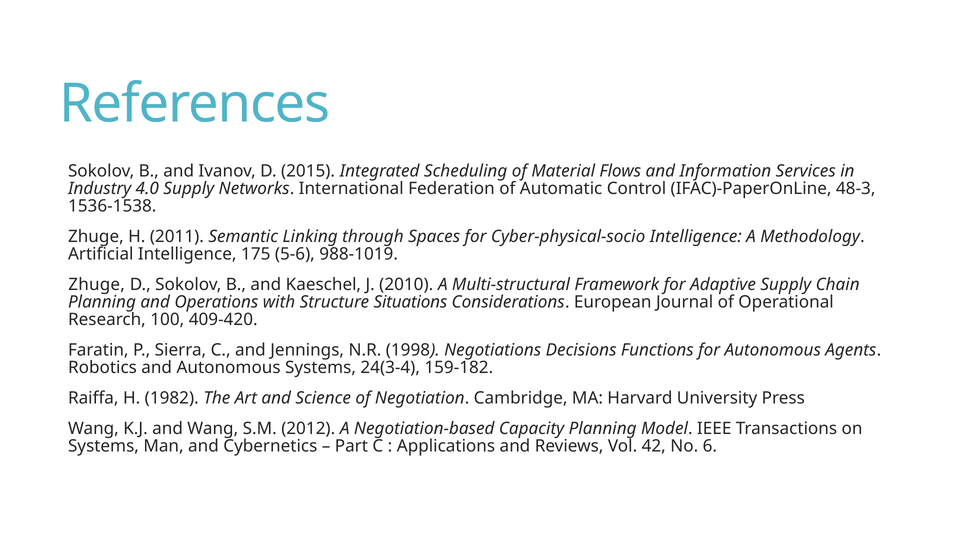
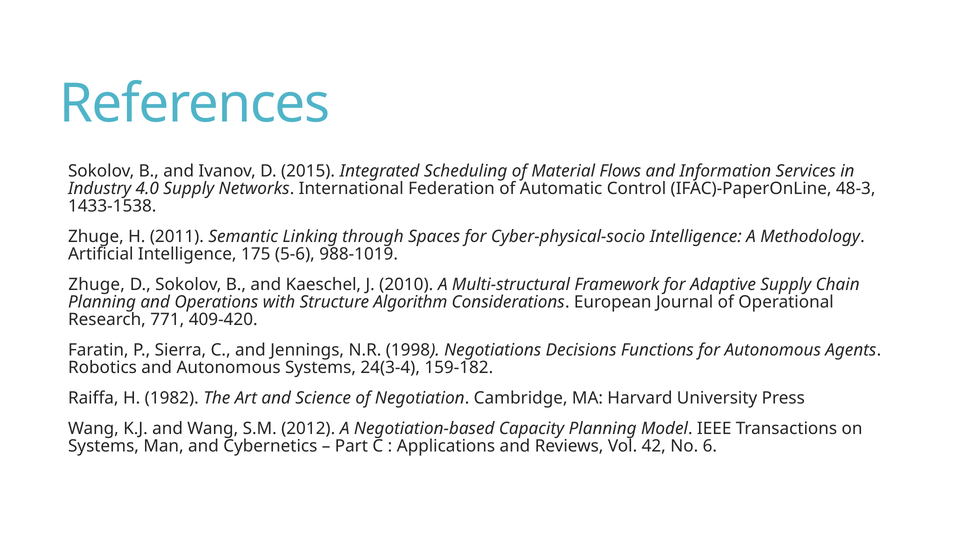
1536-1538: 1536-1538 -> 1433-1538
Situations: Situations -> Algorithm
100: 100 -> 771
